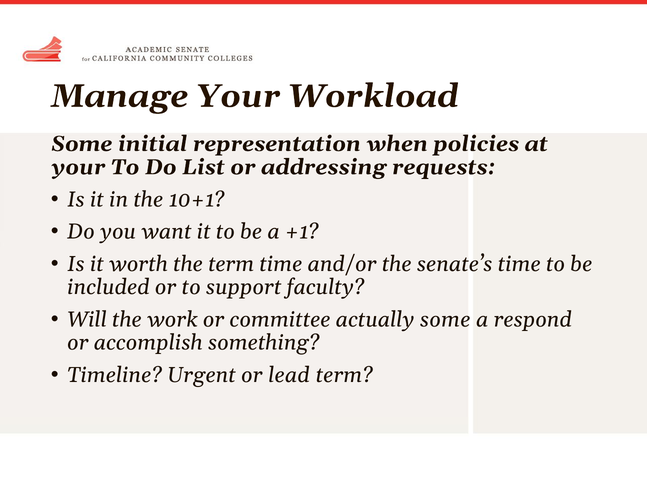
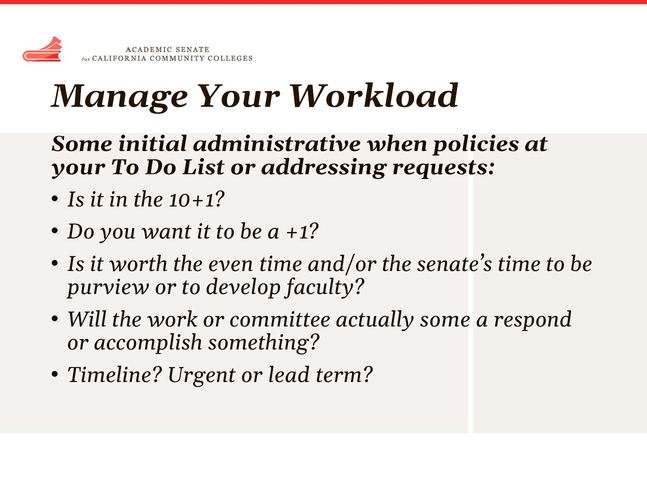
representation: representation -> administrative
the term: term -> even
included: included -> purview
support: support -> develop
